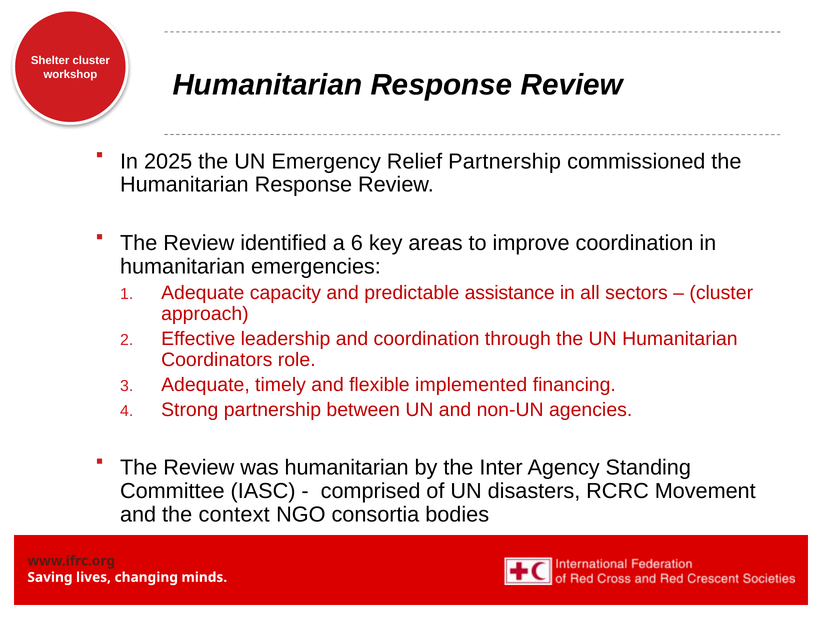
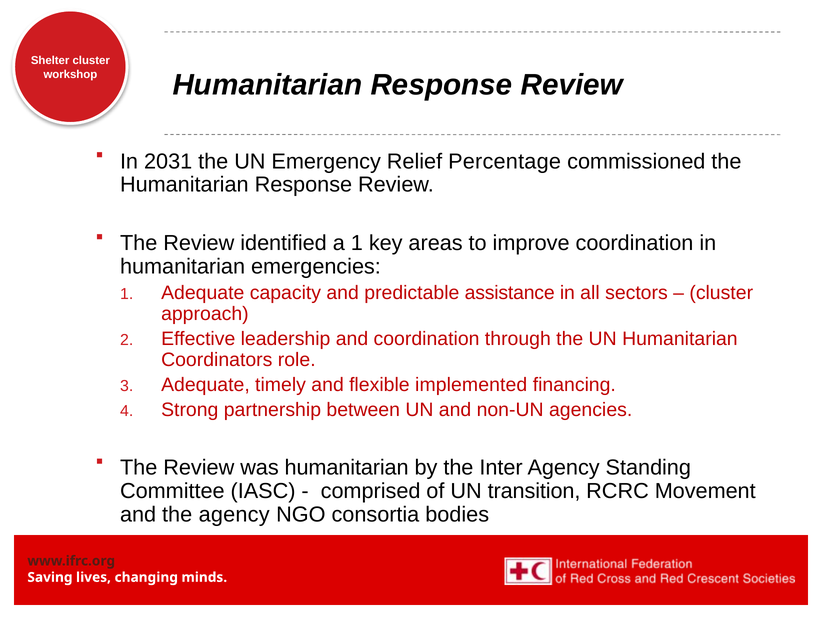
2025: 2025 -> 2031
Relief Partnership: Partnership -> Percentage
a 6: 6 -> 1
disasters: disasters -> transition
the context: context -> agency
